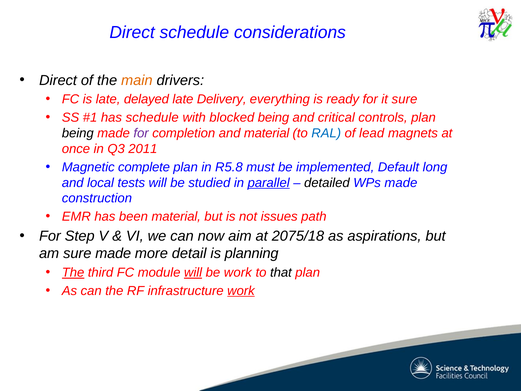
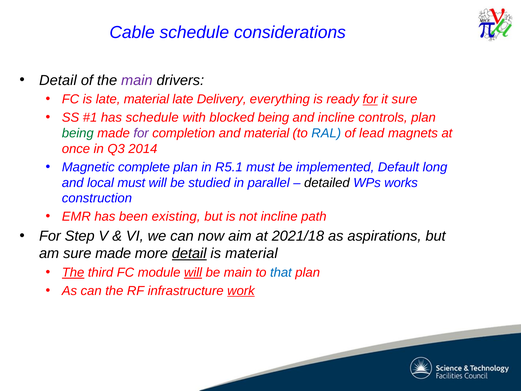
Direct at (132, 32): Direct -> Cable
Direct at (58, 80): Direct -> Detail
main at (137, 80) colour: orange -> purple
late delayed: delayed -> material
for at (370, 99) underline: none -> present
and critical: critical -> incline
being at (78, 133) colour: black -> green
2011: 2011 -> 2014
R5.8: R5.8 -> R5.1
local tests: tests -> must
parallel underline: present -> none
WPs made: made -> works
been material: material -> existing
not issues: issues -> incline
2075/18: 2075/18 -> 2021/18
detail at (189, 253) underline: none -> present
is planning: planning -> material
be work: work -> main
that colour: black -> blue
